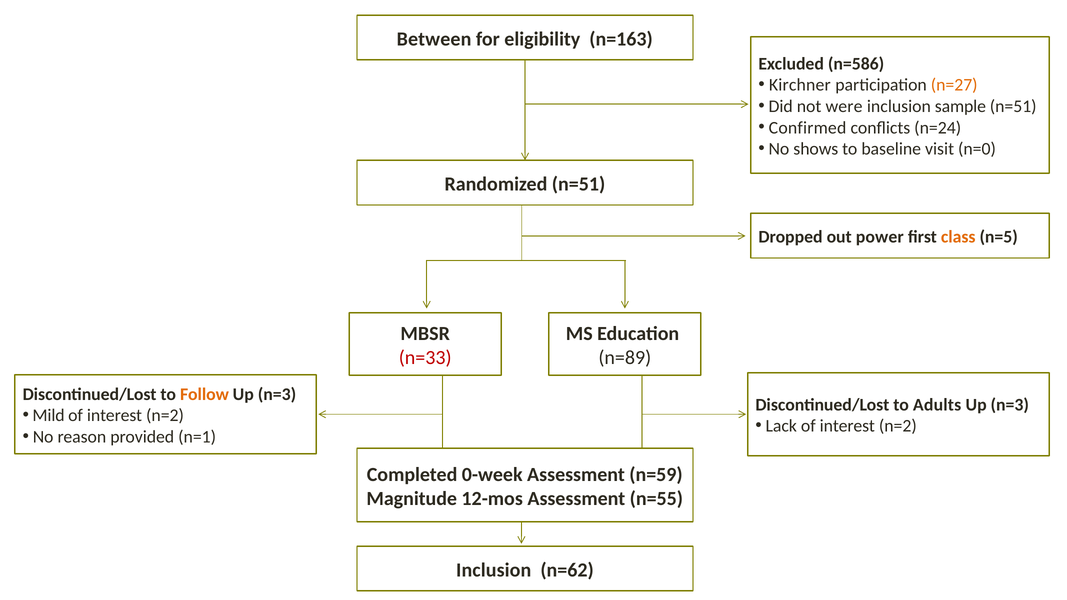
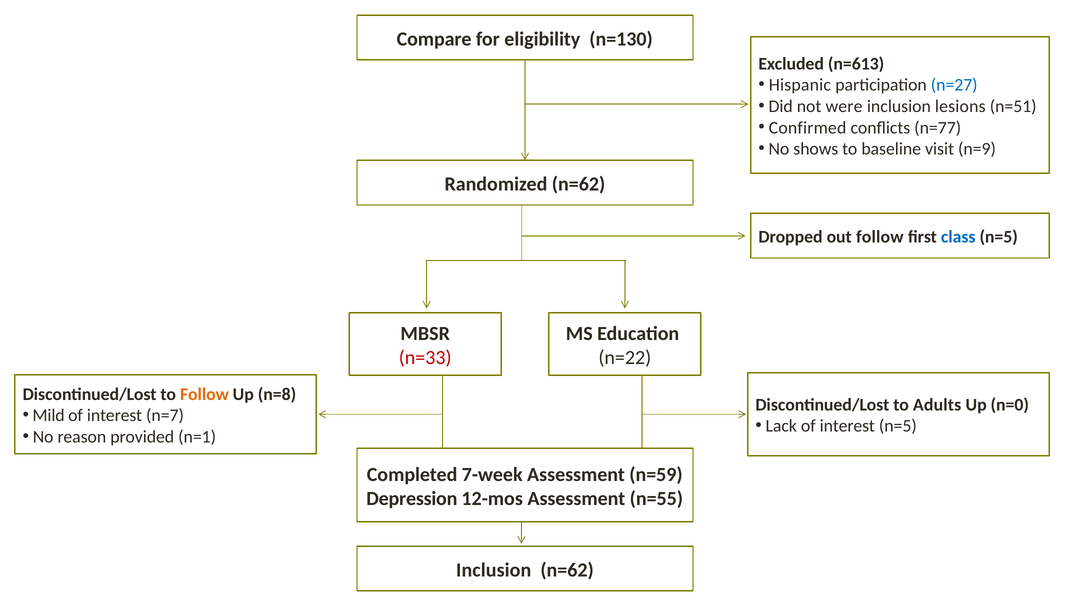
Between: Between -> Compare
n=163: n=163 -> n=130
n=586: n=586 -> n=613
Kirchner: Kirchner -> Hispanic
n=27 colour: orange -> blue
sample: sample -> lesions
n=24: n=24 -> n=77
n=0: n=0 -> n=9
Randomized n=51: n=51 -> n=62
out power: power -> follow
class colour: orange -> blue
n=89: n=89 -> n=22
n=3 at (277, 394): n=3 -> n=8
n=3 at (1010, 405): n=3 -> n=0
n=2 at (165, 416): n=2 -> n=7
Lack of interest n=2: n=2 -> n=5
0-week: 0-week -> 7-week
Magnitude: Magnitude -> Depression
